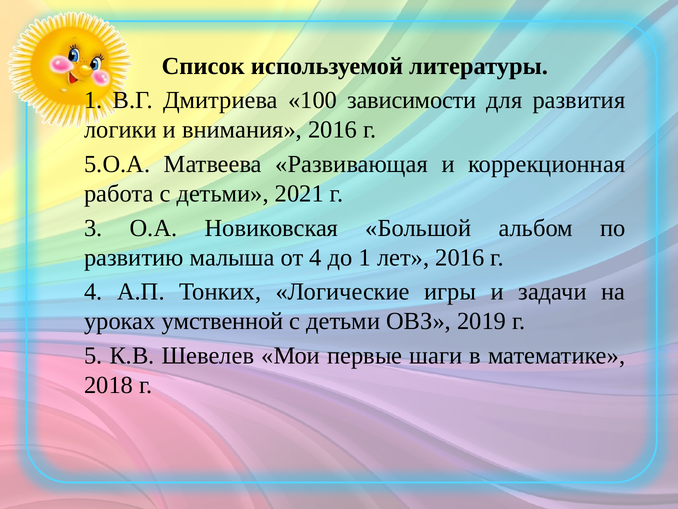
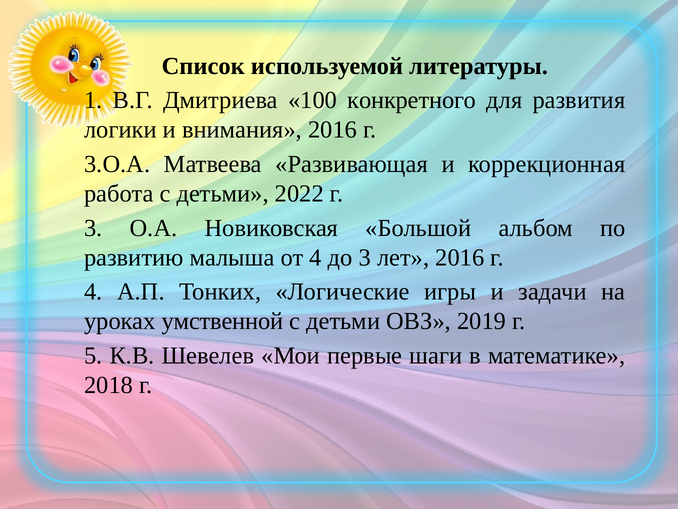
зависимости: зависимости -> конкретного
5.О.А: 5.О.А -> 3.О.А
2021: 2021 -> 2022
до 1: 1 -> 3
